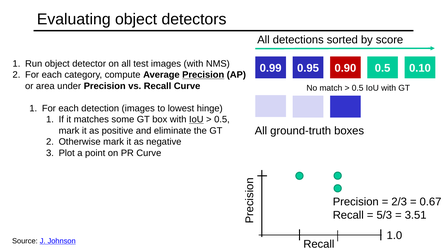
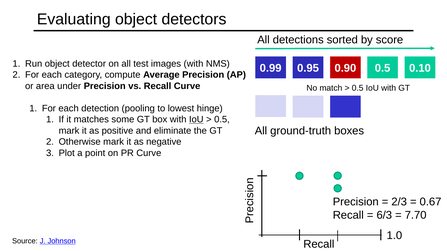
Precision at (203, 75) underline: present -> none
detection images: images -> pooling
5/3: 5/3 -> 6/3
3.51: 3.51 -> 7.70
